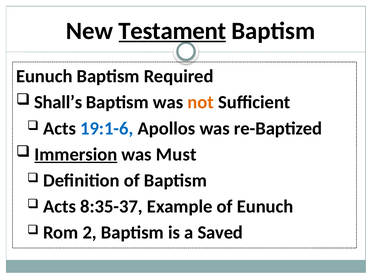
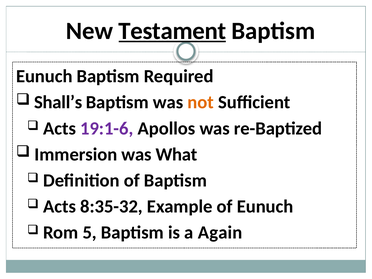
19:1-6 colour: blue -> purple
Immersion underline: present -> none
Must: Must -> What
8:35-37: 8:35-37 -> 8:35-32
2: 2 -> 5
Saved: Saved -> Again
